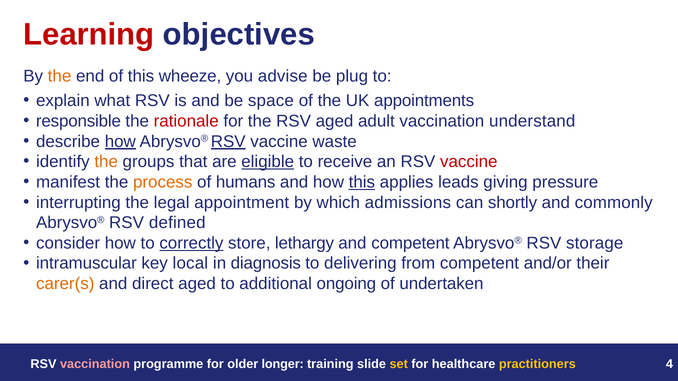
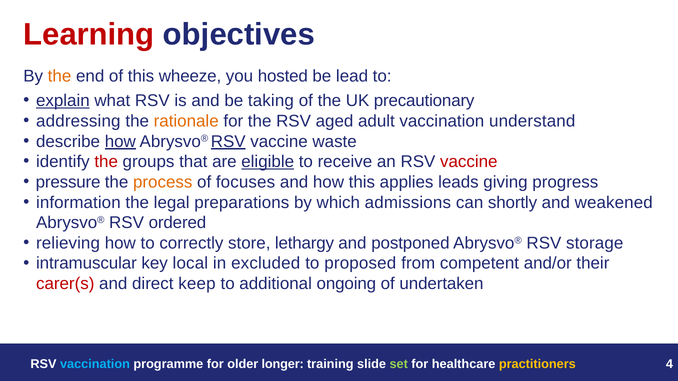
advise: advise -> hosted
plug: plug -> lead
explain underline: none -> present
space: space -> taking
appointments: appointments -> precautionary
responsible: responsible -> addressing
rationale colour: red -> orange
the at (106, 162) colour: orange -> red
manifest: manifest -> pressure
humans: humans -> focuses
this at (362, 182) underline: present -> none
pressure: pressure -> progress
interrupting: interrupting -> information
appointment: appointment -> preparations
commonly: commonly -> weakened
defined: defined -> ordered
consider: consider -> relieving
correctly underline: present -> none
and competent: competent -> postponed
diagnosis: diagnosis -> excluded
delivering: delivering -> proposed
carer(s colour: orange -> red
direct aged: aged -> keep
vaccination at (95, 365) colour: pink -> light blue
set colour: yellow -> light green
